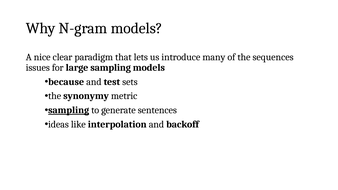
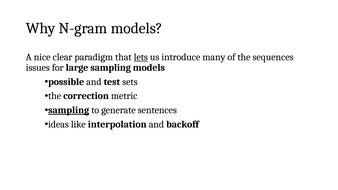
lets underline: none -> present
because: because -> possible
synonymy: synonymy -> correction
